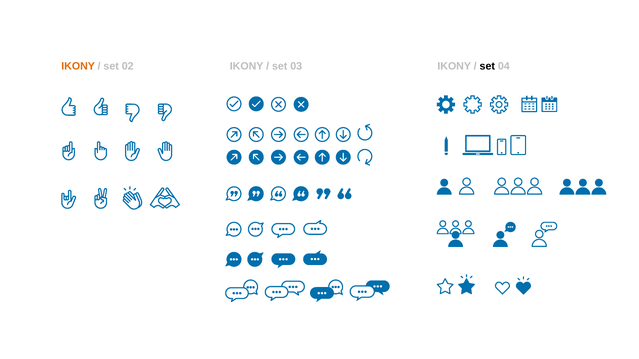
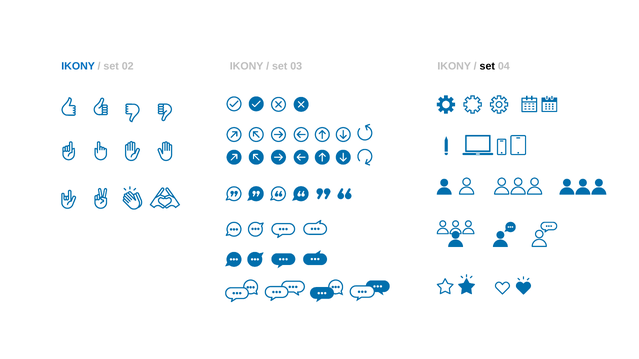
IKONY at (78, 66) colour: orange -> blue
